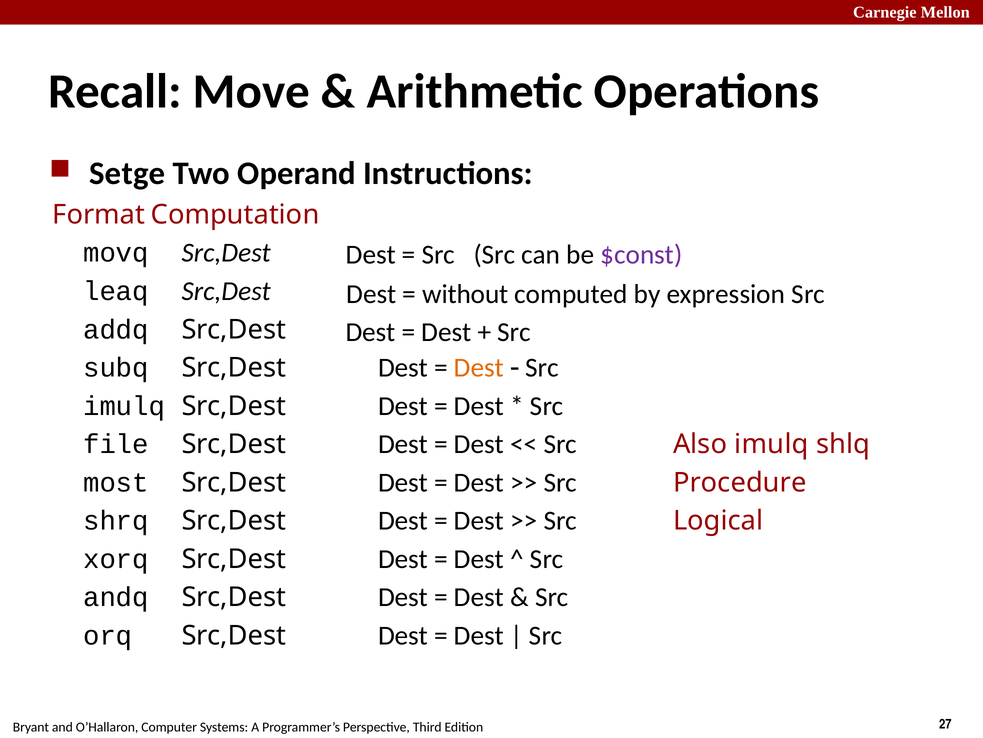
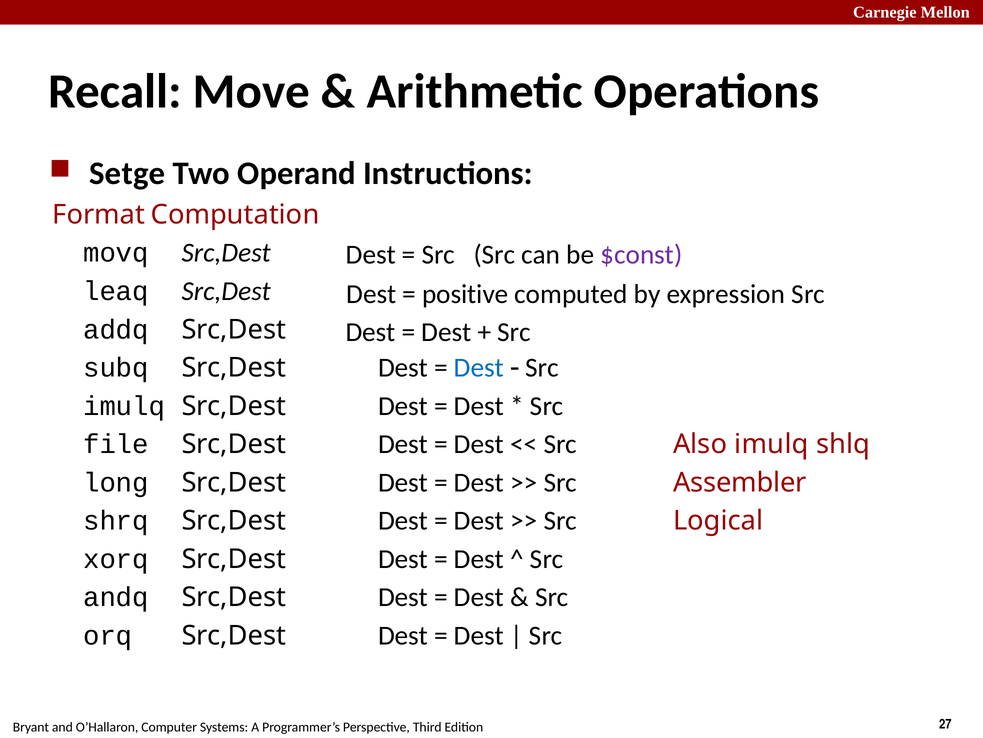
without: without -> positive
Dest at (479, 367) colour: orange -> blue
most: most -> long
Procedure: Procedure -> Assembler
